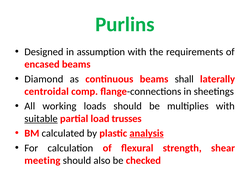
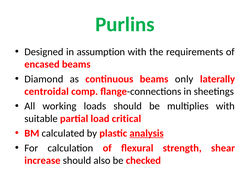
shall: shall -> only
suitable underline: present -> none
trusses: trusses -> critical
meeting: meeting -> increase
